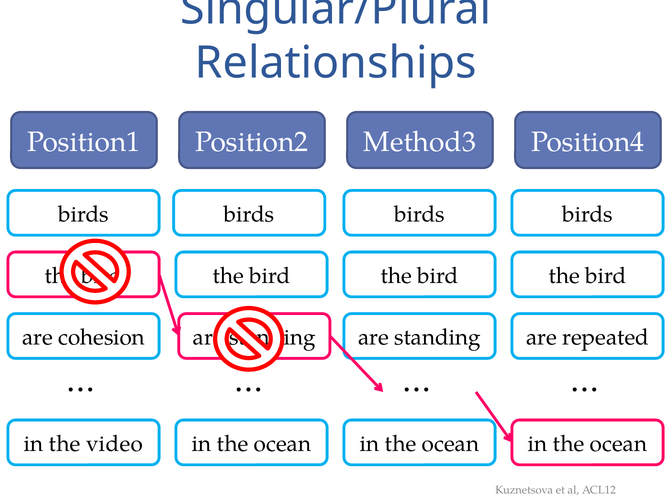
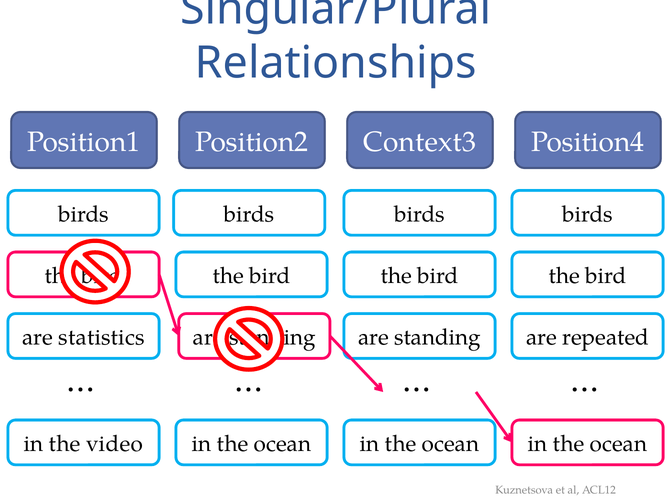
Method3: Method3 -> Context3
cohesion: cohesion -> statistics
